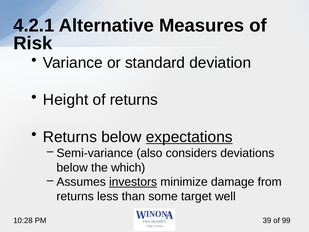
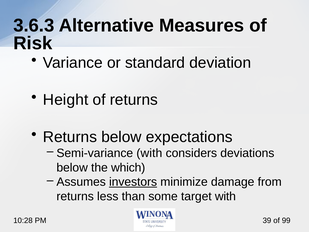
4.2.1: 4.2.1 -> 3.6.3
expectations underline: present -> none
Semi-variance also: also -> with
target well: well -> with
